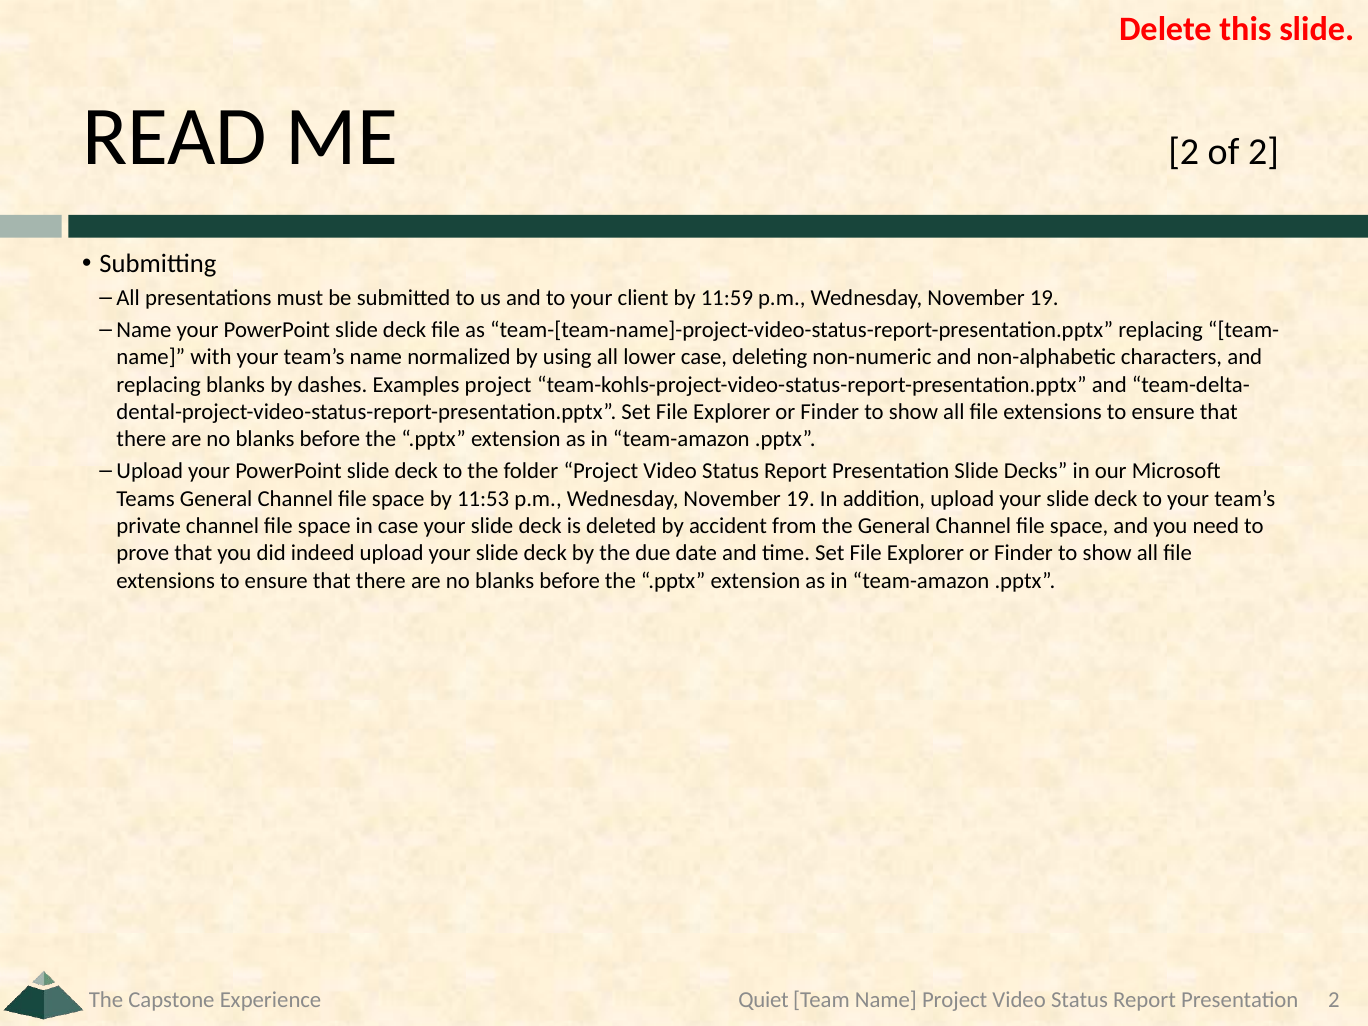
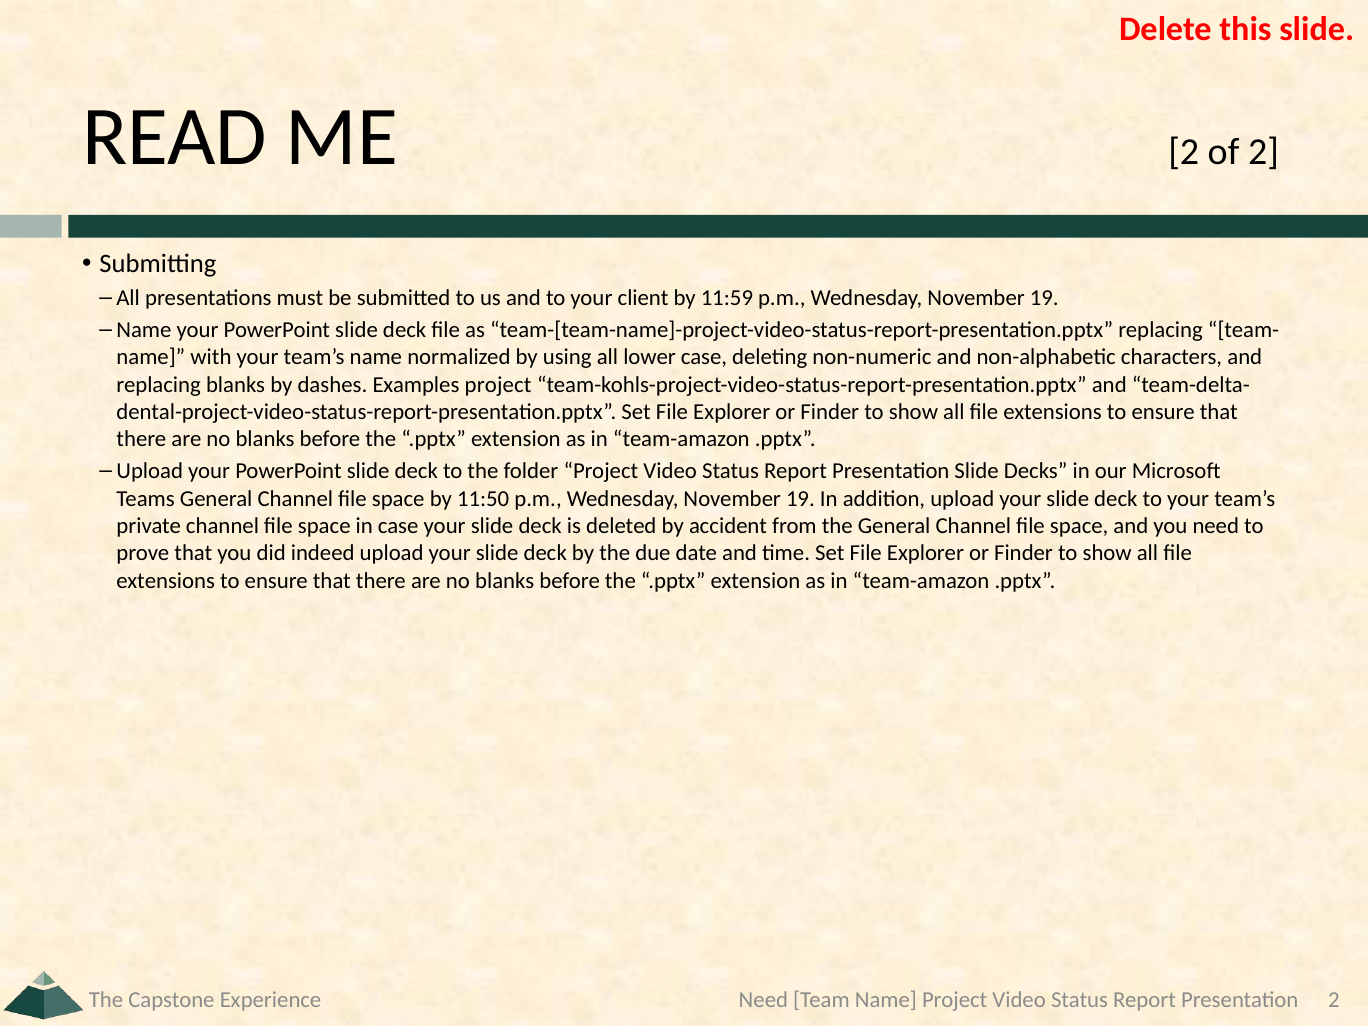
11:53: 11:53 -> 11:50
Quiet at (764, 1000): Quiet -> Need
